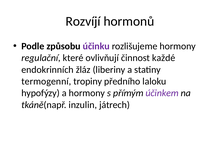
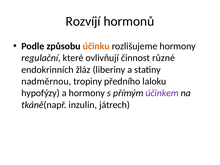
účinku colour: purple -> orange
každé: každé -> různé
termogenní: termogenní -> nadměrnou
